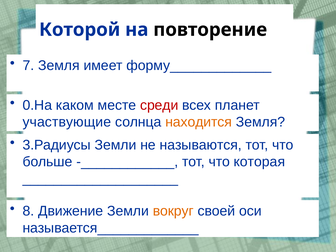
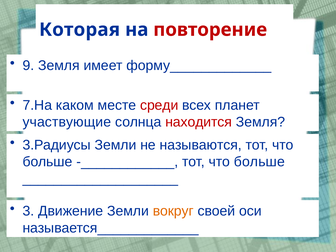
Которой: Которой -> Которая
повторение colour: black -> red
7: 7 -> 9
0.На: 0.На -> 7.На
находится colour: orange -> red
которая at (259, 162): которая -> больше
8: 8 -> 3
